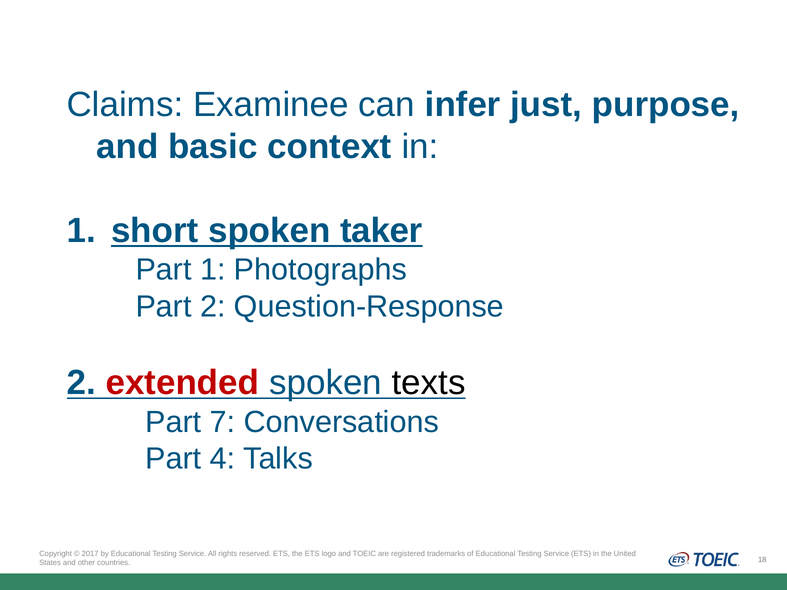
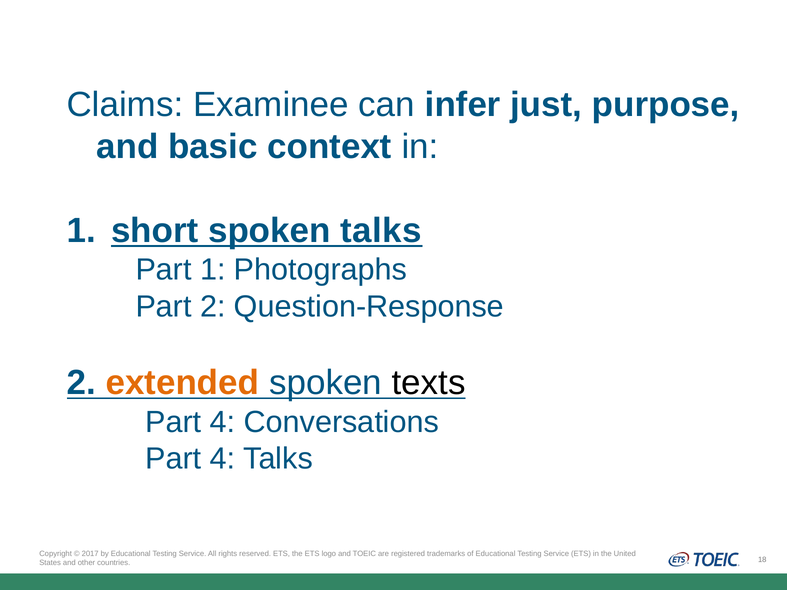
spoken taker: taker -> talks
extended colour: red -> orange
7 at (223, 422): 7 -> 4
